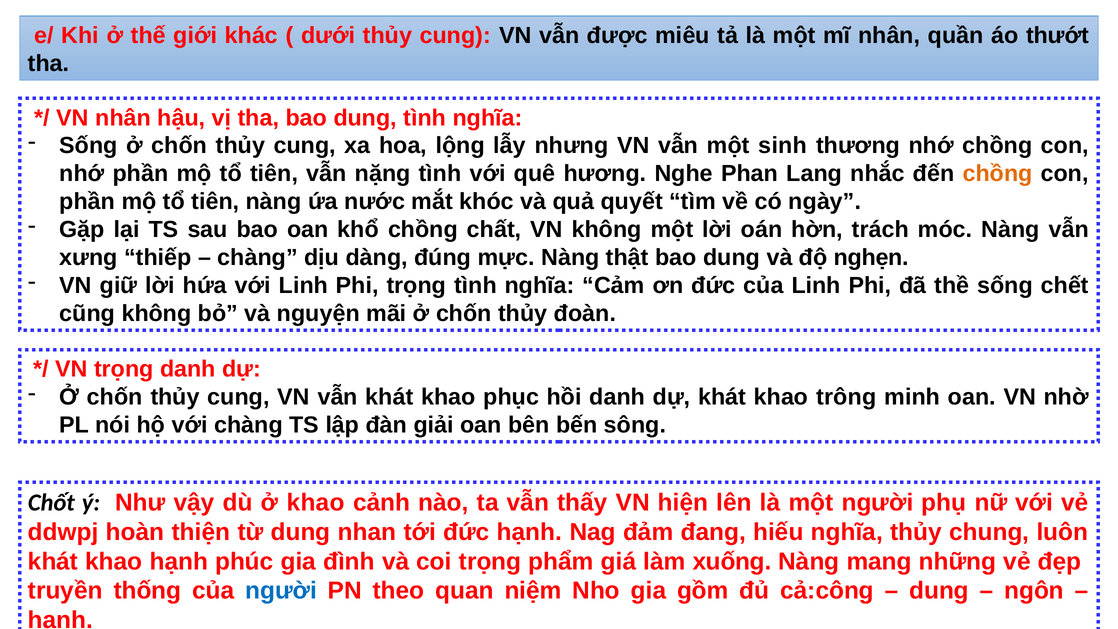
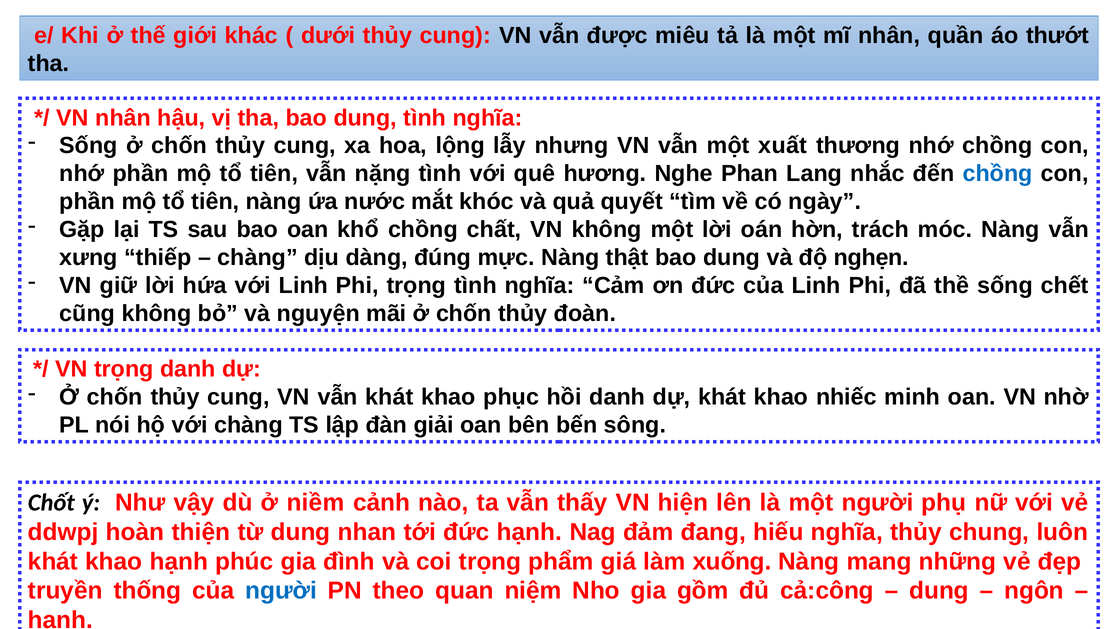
sinh: sinh -> xuất
chồng at (998, 174) colour: orange -> blue
trông: trông -> nhiếc
ở khao: khao -> niềm
